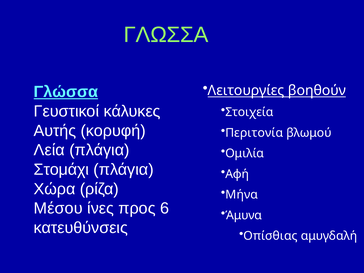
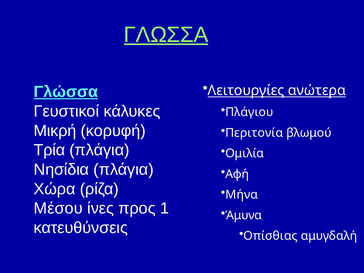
ΓΛΩΣΣΑ underline: none -> present
βοηθούν: βοηθούν -> ανώτερα
Στοιχεία: Στοιχεία -> Πλάγιου
Αυτής: Αυτής -> Μικρή
Λεία: Λεία -> Τρία
Στομάχι: Στομάχι -> Νησίδια
6: 6 -> 1
